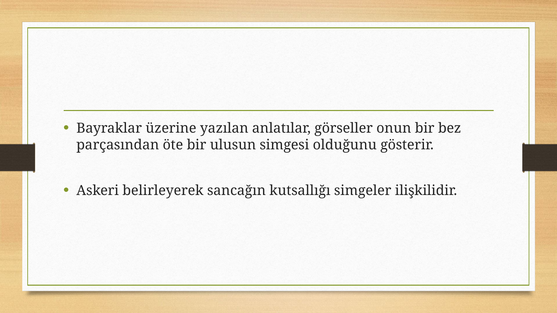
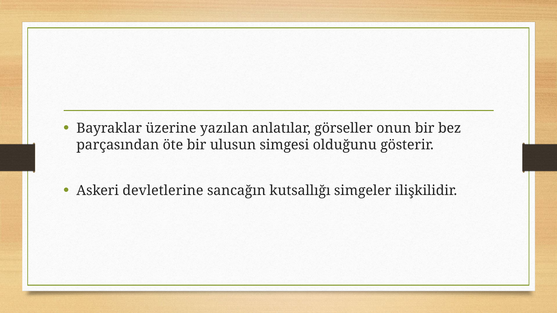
belirleyerek: belirleyerek -> devletlerine
